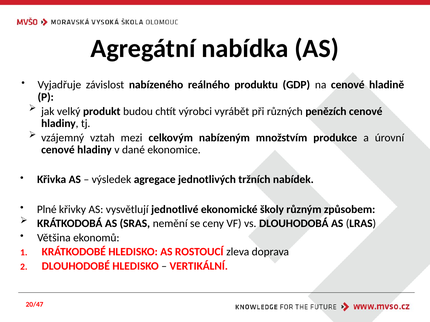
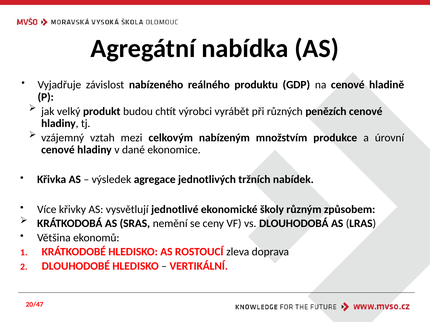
Plné: Plné -> Více
